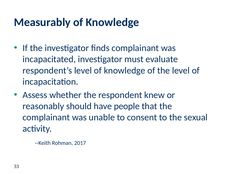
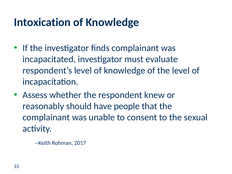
Measurably: Measurably -> Intoxication
